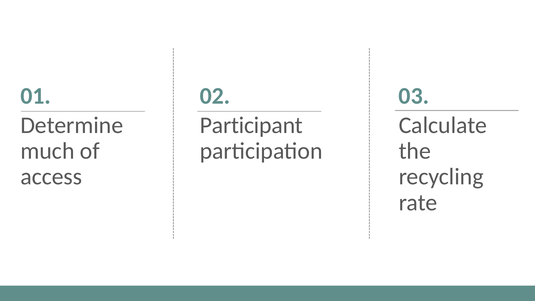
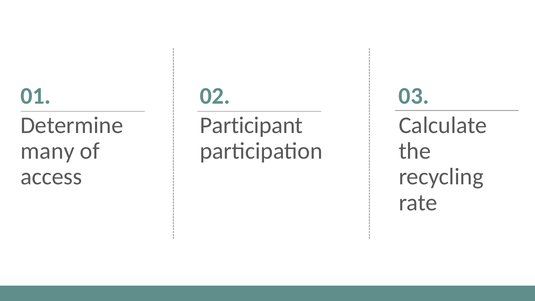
much: much -> many
